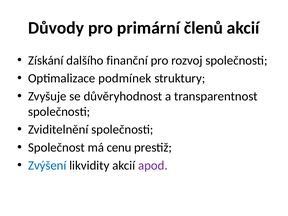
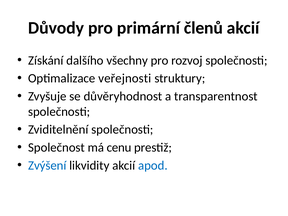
finanční: finanční -> všechny
podmínek: podmínek -> veřejnosti
apod colour: purple -> blue
